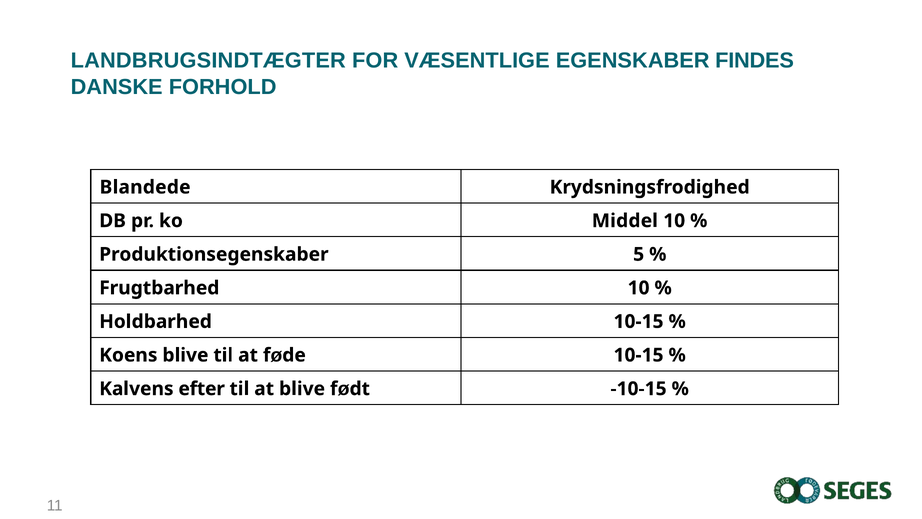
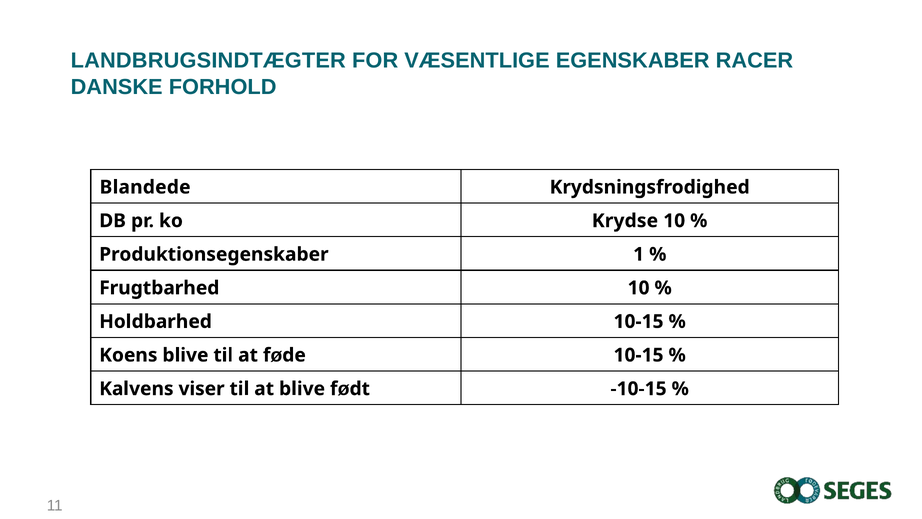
FINDES: FINDES -> RACER
Middel: Middel -> Krydse
5: 5 -> 1
efter: efter -> viser
